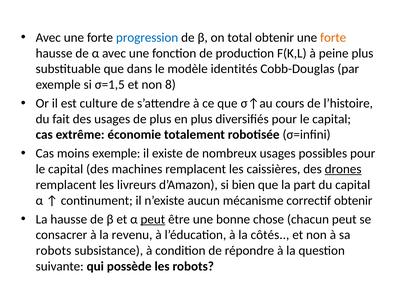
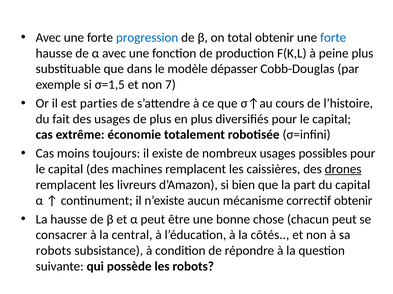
forte at (333, 38) colour: orange -> blue
identités: identités -> dépasser
8: 8 -> 7
culture: culture -> parties
moins exemple: exemple -> toujours
peut at (153, 220) underline: present -> none
revenu: revenu -> central
